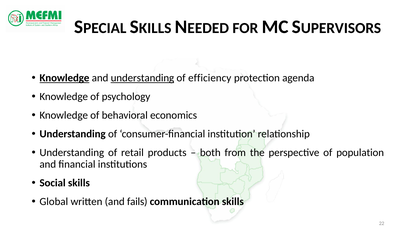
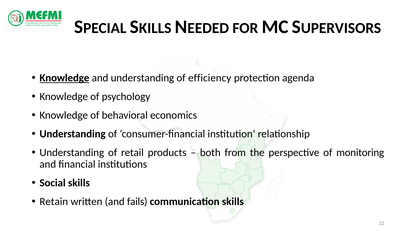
understanding at (142, 78) underline: present -> none
population: population -> monitoring
Global: Global -> Retain
